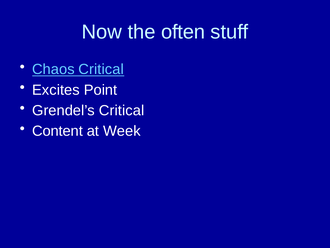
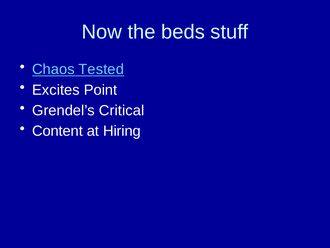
often: often -> beds
Chaos Critical: Critical -> Tested
Week: Week -> Hiring
